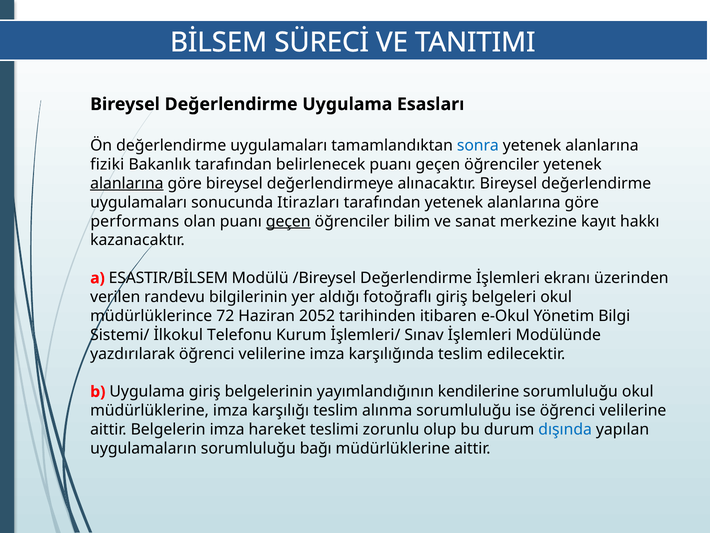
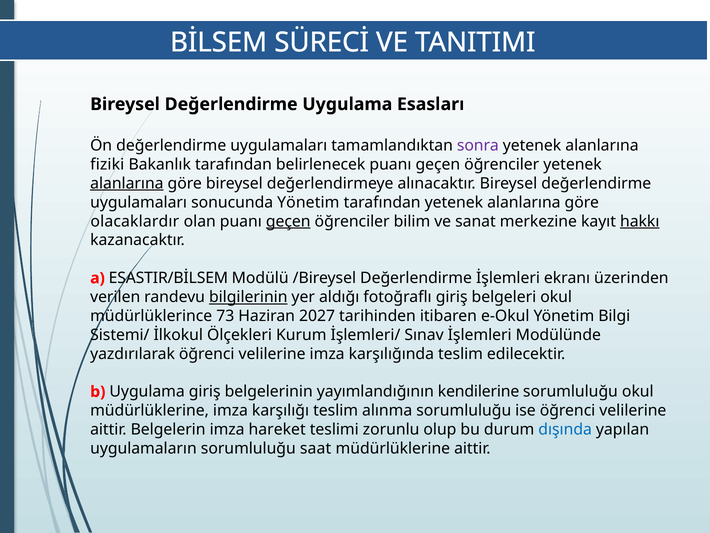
sonra colour: blue -> purple
sonucunda Itirazları: Itirazları -> Yönetim
performans: performans -> olacaklardır
hakkı underline: none -> present
bilgilerinin underline: none -> present
72: 72 -> 73
2052: 2052 -> 2027
Telefonu: Telefonu -> Ölçekleri
bağı: bağı -> saat
